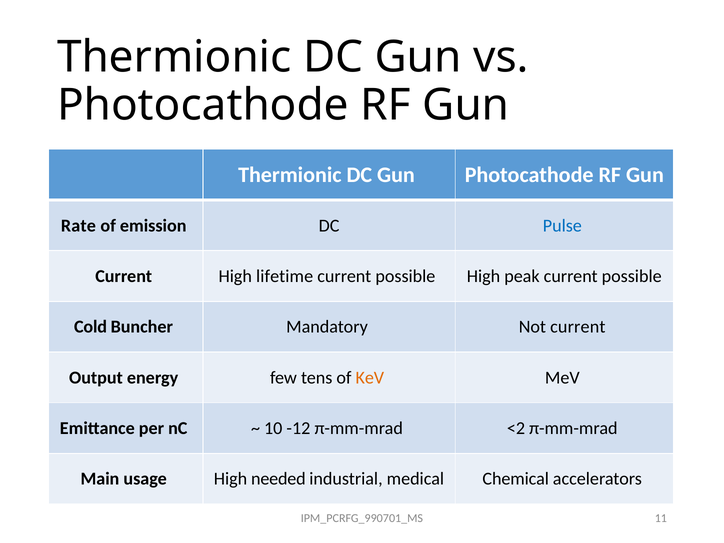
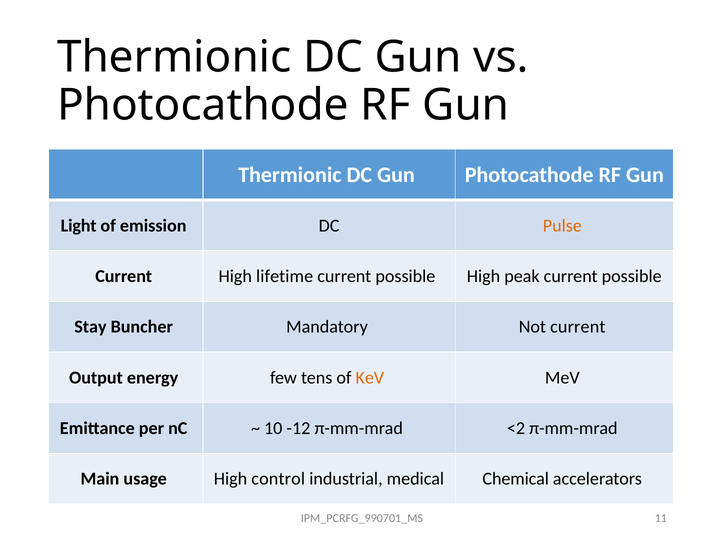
Rate: Rate -> Light
Pulse colour: blue -> orange
Cold: Cold -> Stay
needed: needed -> control
